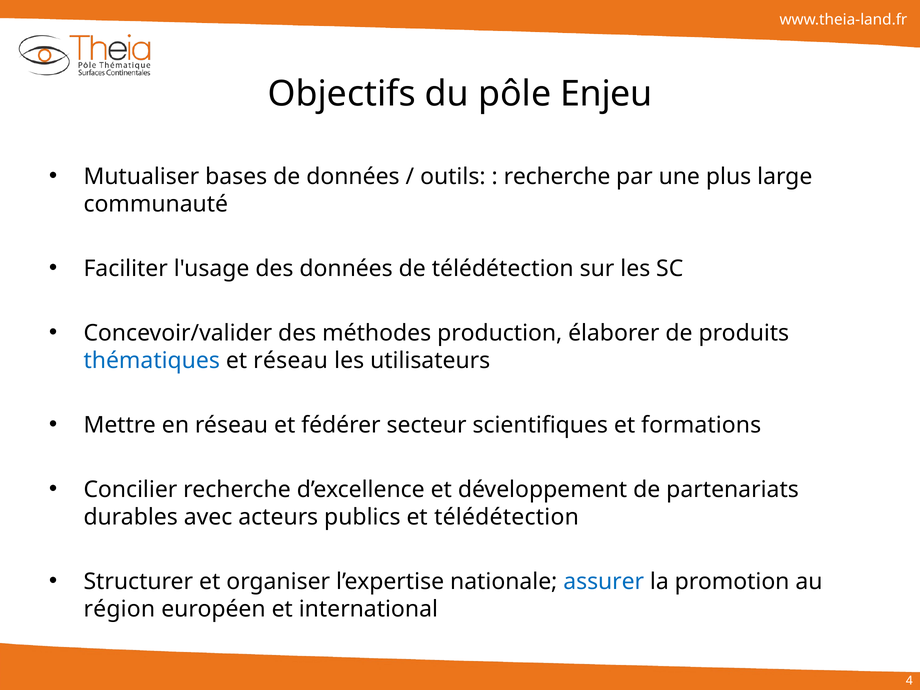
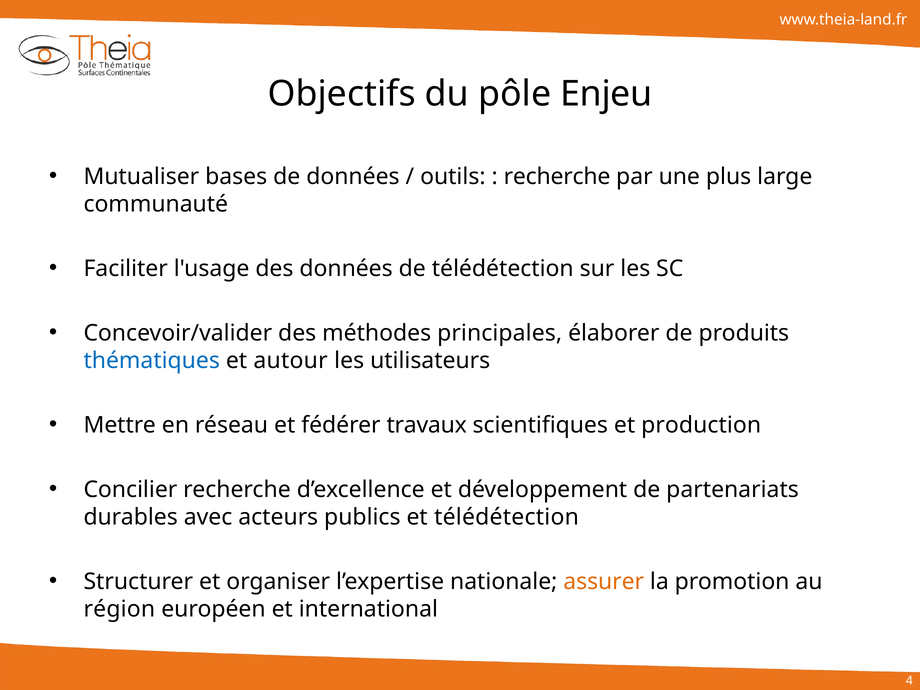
production: production -> principales
et réseau: réseau -> autour
secteur: secteur -> travaux
formations: formations -> production
assurer colour: blue -> orange
